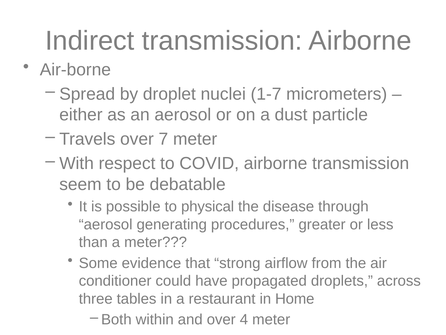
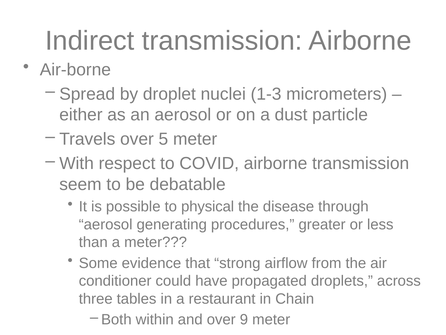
1-7: 1-7 -> 1-3
7: 7 -> 5
Home: Home -> Chain
4: 4 -> 9
